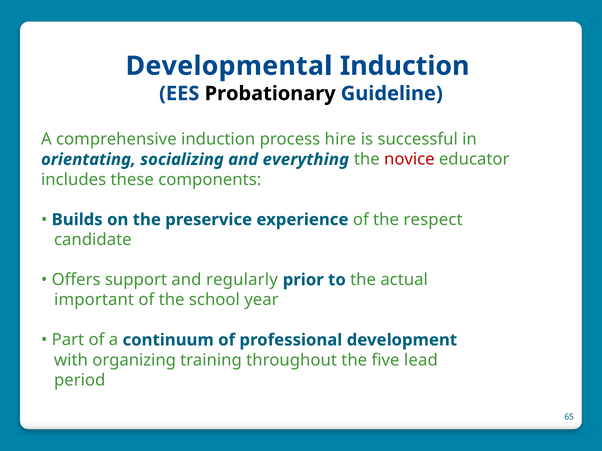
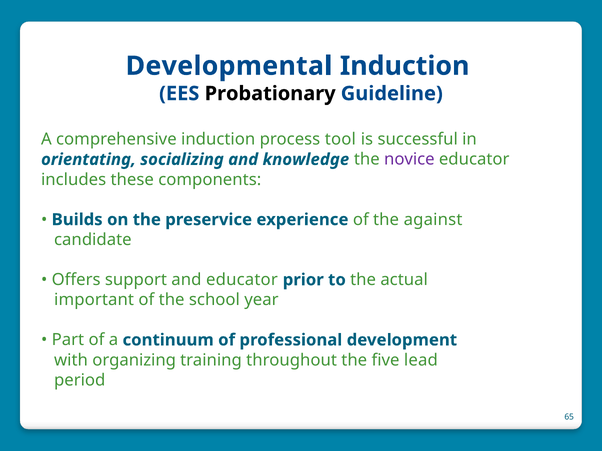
hire: hire -> tool
everything: everything -> knowledge
novice colour: red -> purple
respect: respect -> against
and regularly: regularly -> educator
